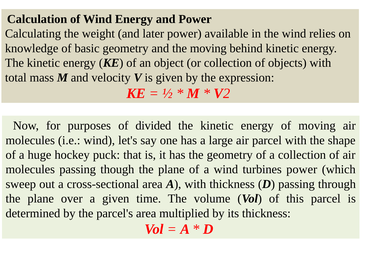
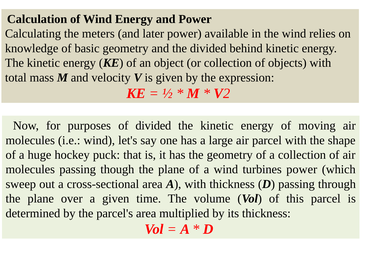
weight: weight -> meters
the moving: moving -> divided
